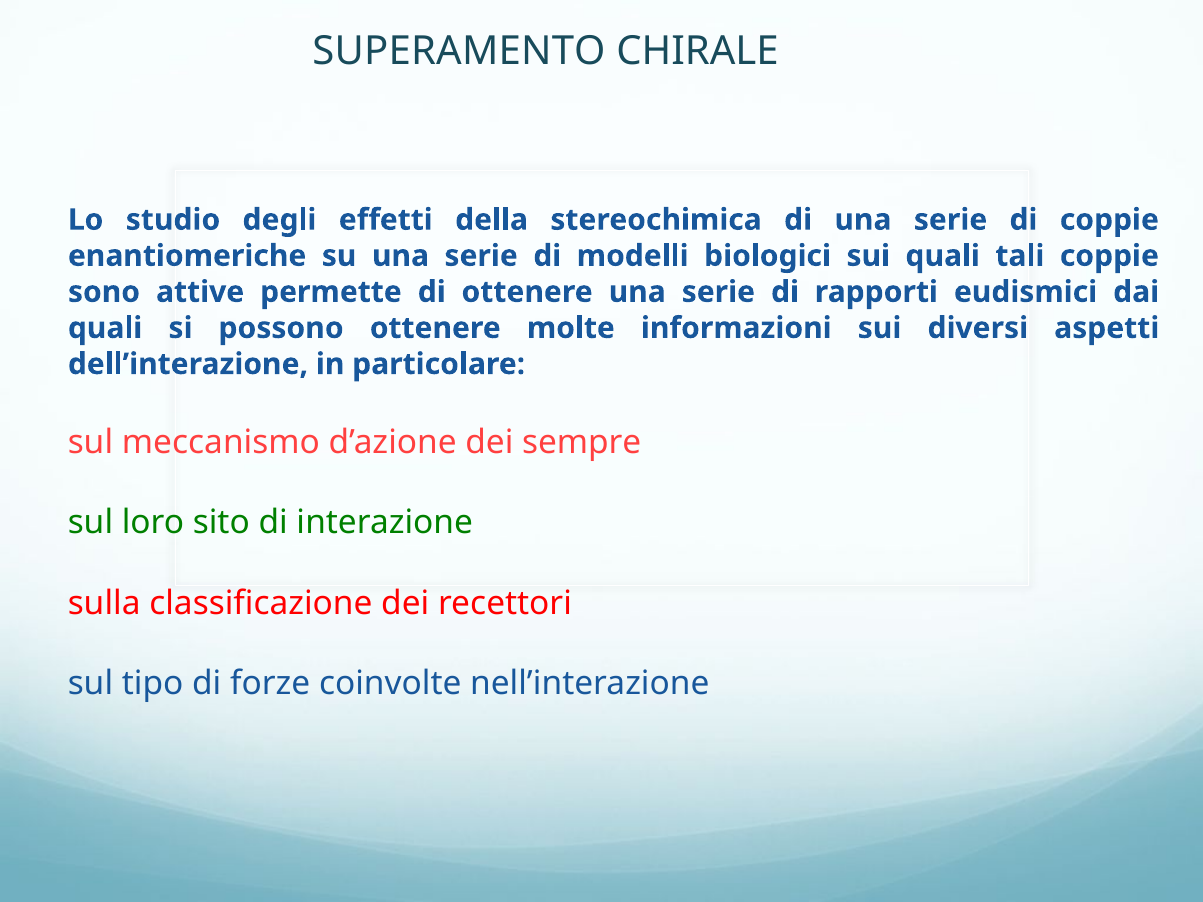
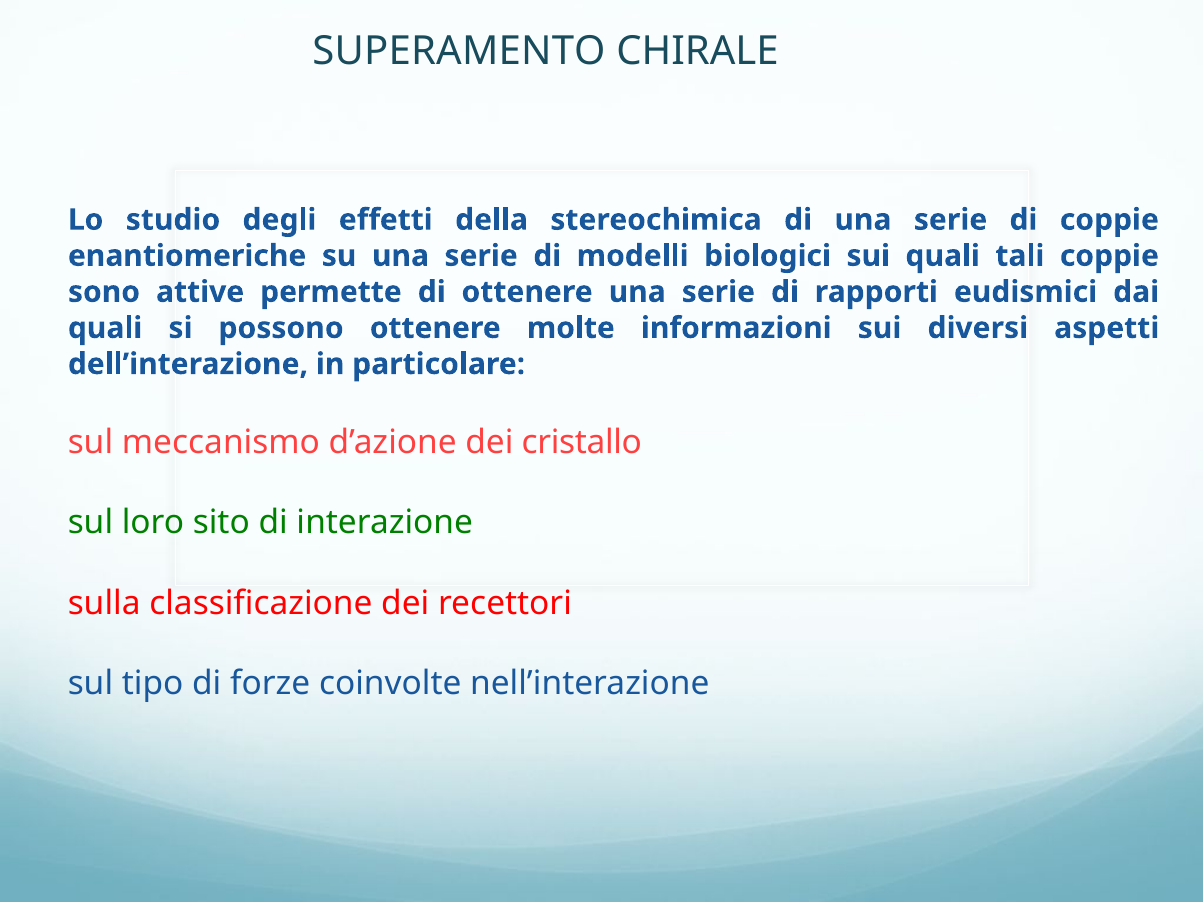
sempre: sempre -> cristallo
